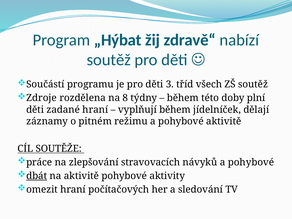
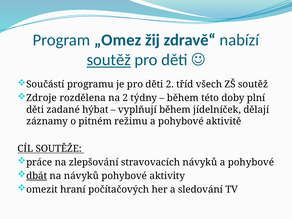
„Hýbat: „Hýbat -> „Omez
soutěž at (109, 60) underline: none -> present
děti 3: 3 -> 2
na 8: 8 -> 2
zadané hraní: hraní -> hýbat
na aktivitě: aktivitě -> návyků
